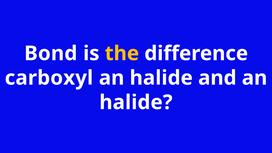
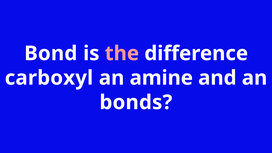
the colour: yellow -> pink
halide at (161, 78): halide -> amine
halide at (136, 102): halide -> bonds
